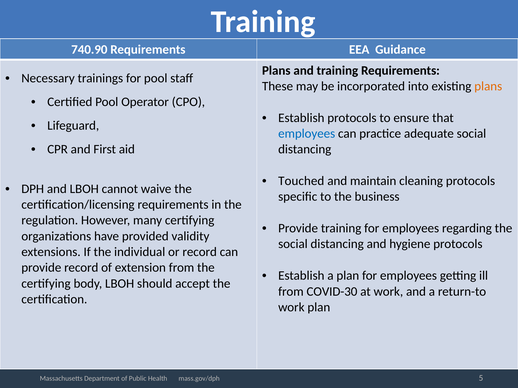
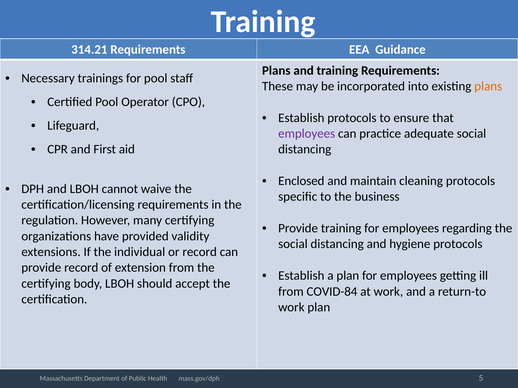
740.90: 740.90 -> 314.21
employees at (307, 134) colour: blue -> purple
Touched: Touched -> Enclosed
COVID-30: COVID-30 -> COVID-84
